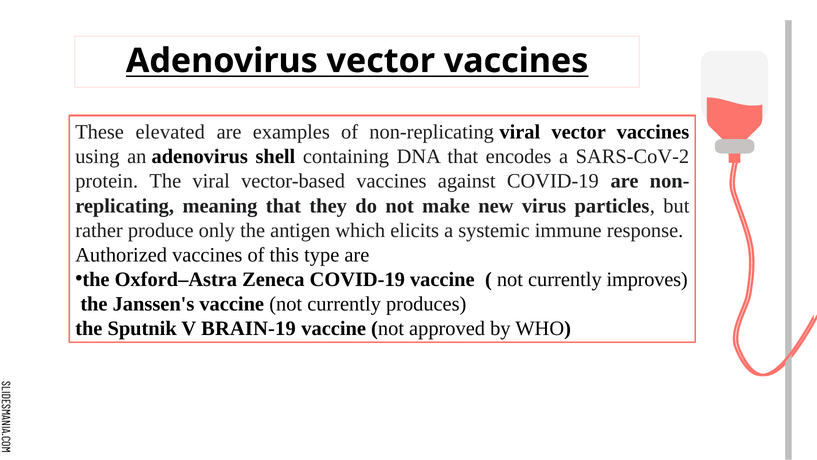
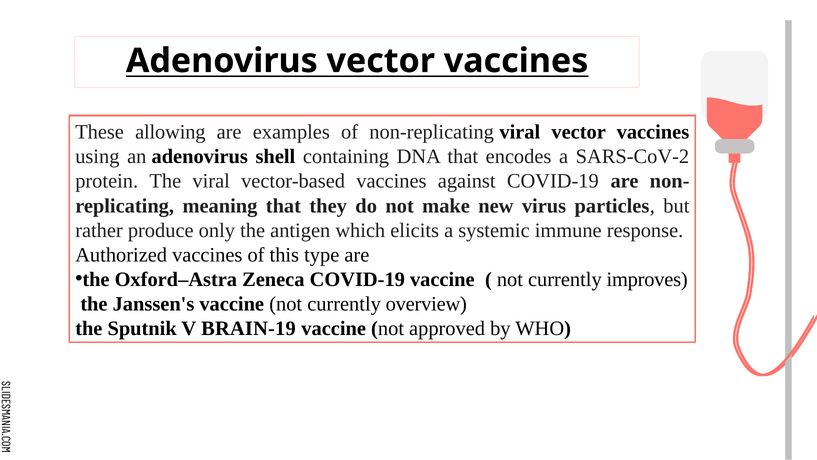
elevated: elevated -> allowing
produces: produces -> overview
